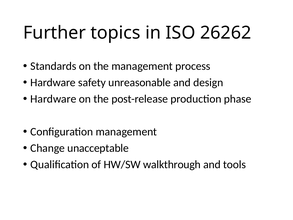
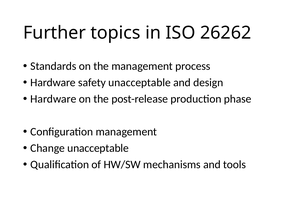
safety unreasonable: unreasonable -> unacceptable
walkthrough: walkthrough -> mechanisms
